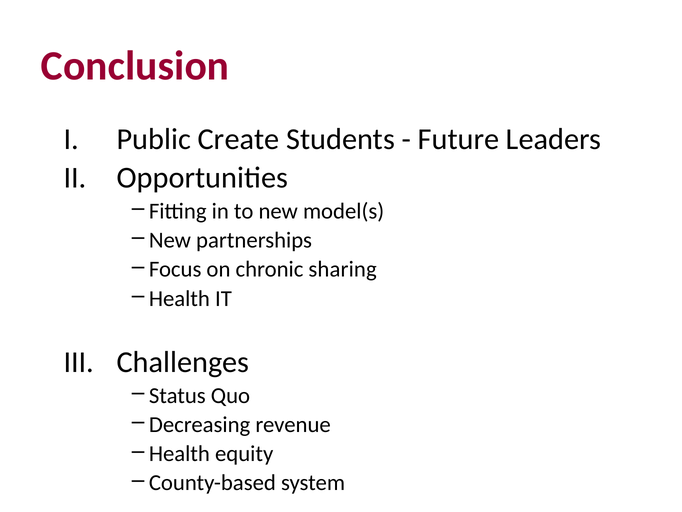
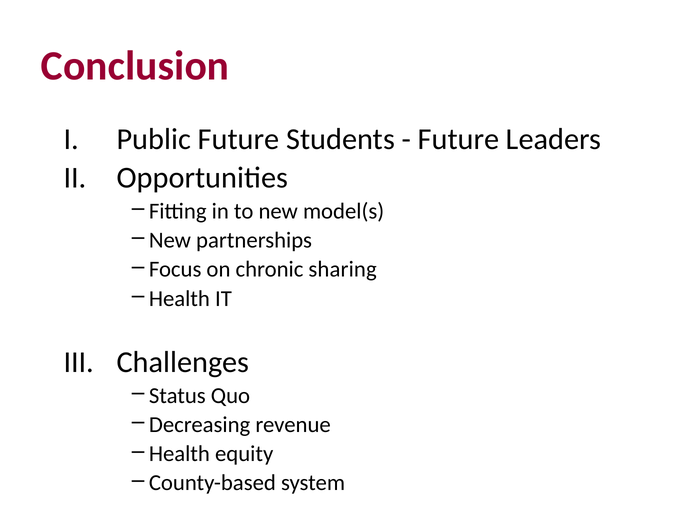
Public Create: Create -> Future
